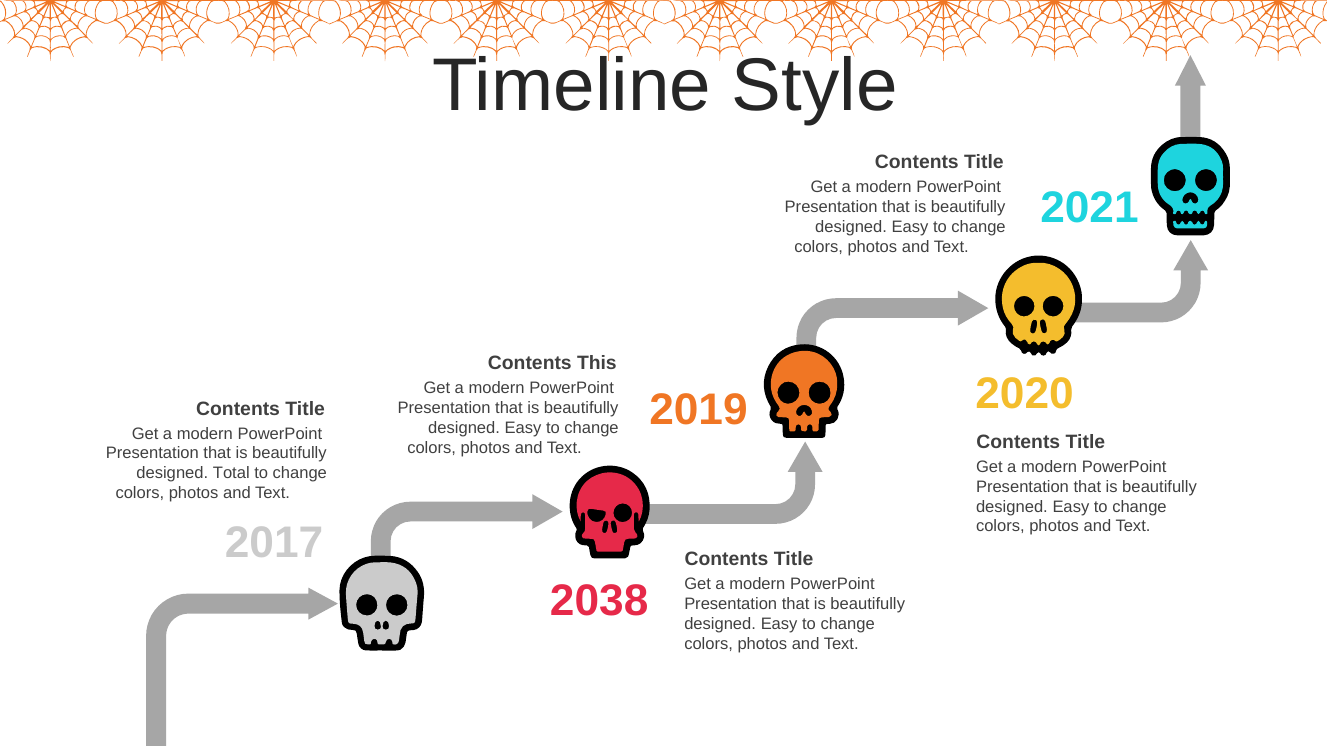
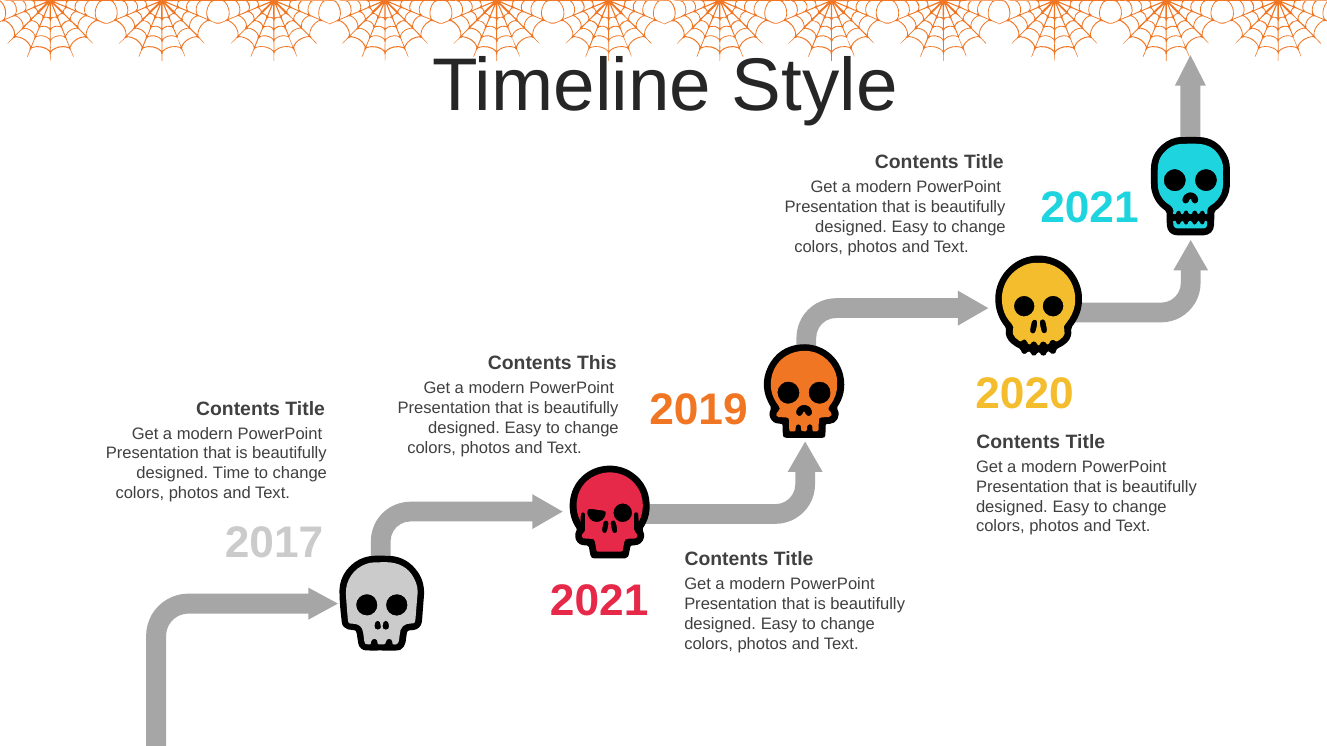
Total: Total -> Time
2038 at (599, 601): 2038 -> 2021
